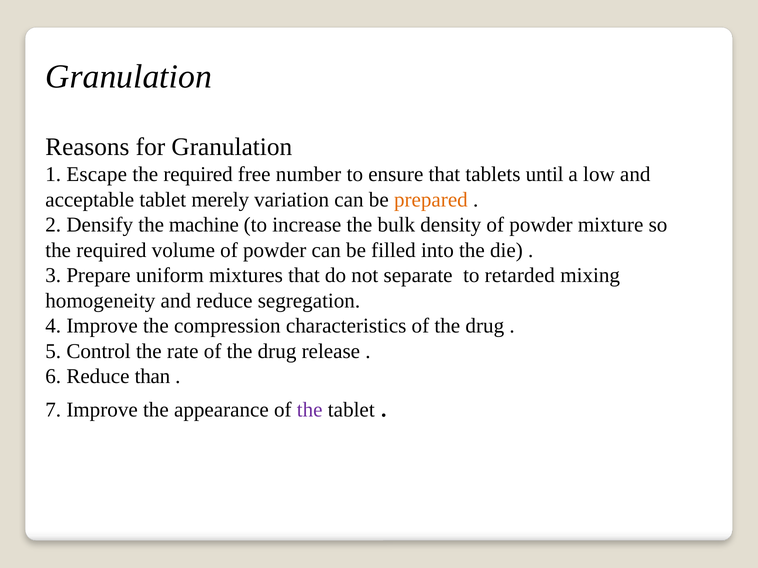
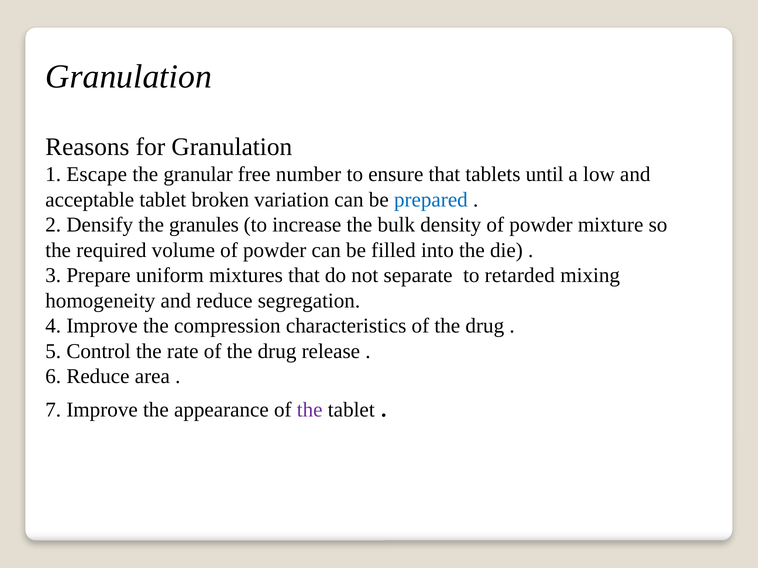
required at (198, 174): required -> granular
merely: merely -> broken
prepared colour: orange -> blue
machine: machine -> granules
than: than -> area
